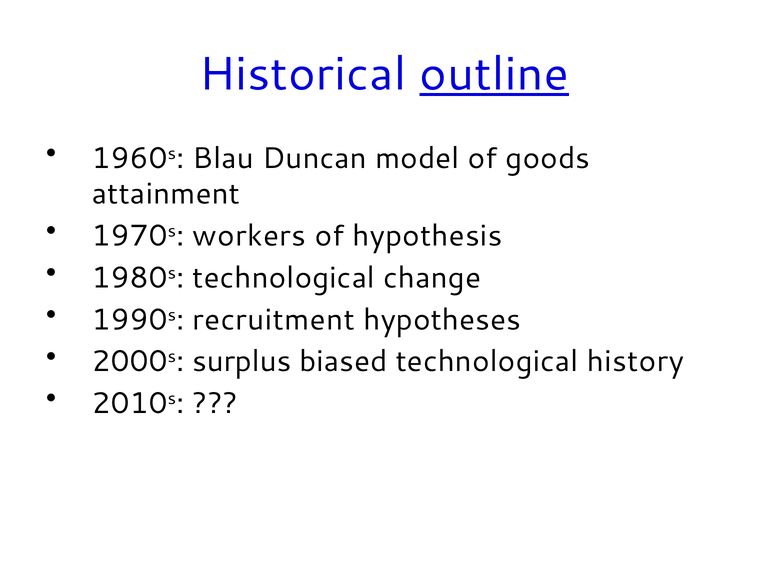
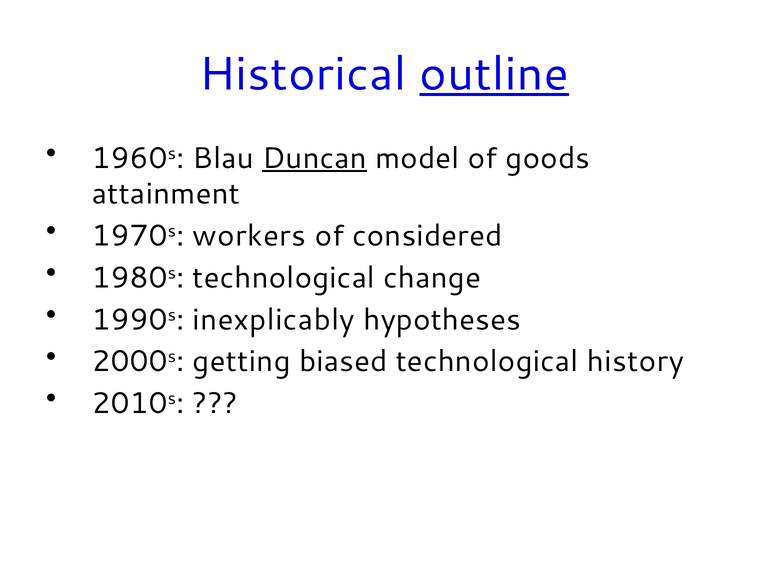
Duncan underline: none -> present
hypothesis: hypothesis -> considered
recruitment: recruitment -> inexplicably
surplus: surplus -> getting
